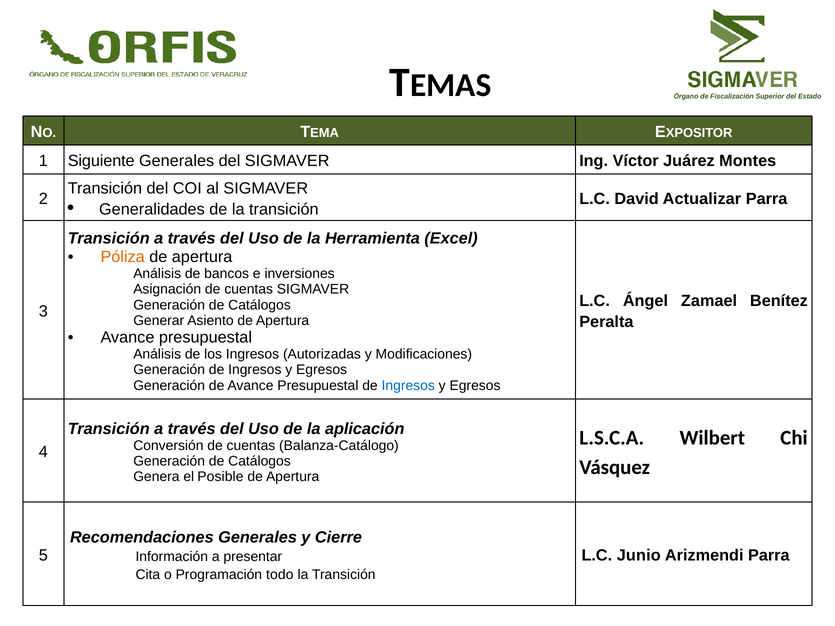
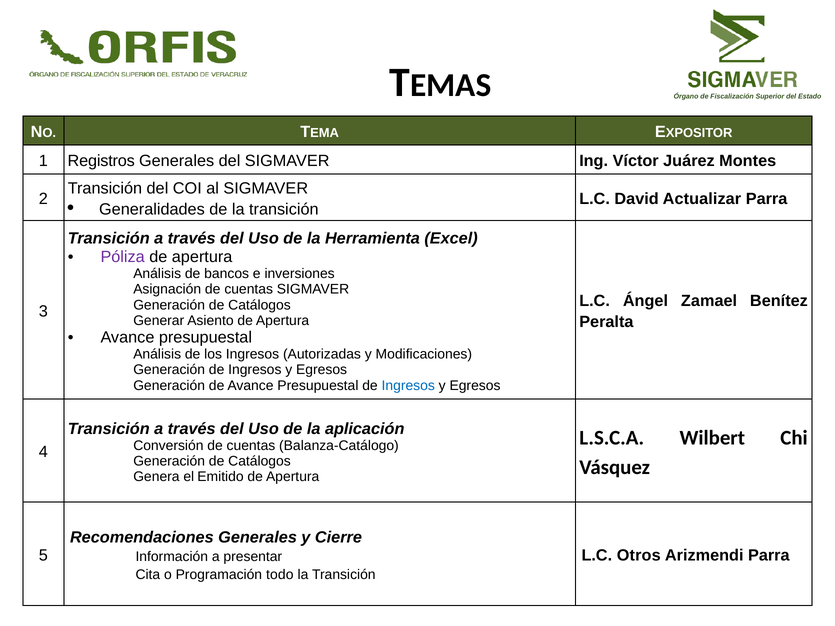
Siguiente: Siguiente -> Registros
Póliza colour: orange -> purple
Posible: Posible -> Emitido
Junio: Junio -> Otros
